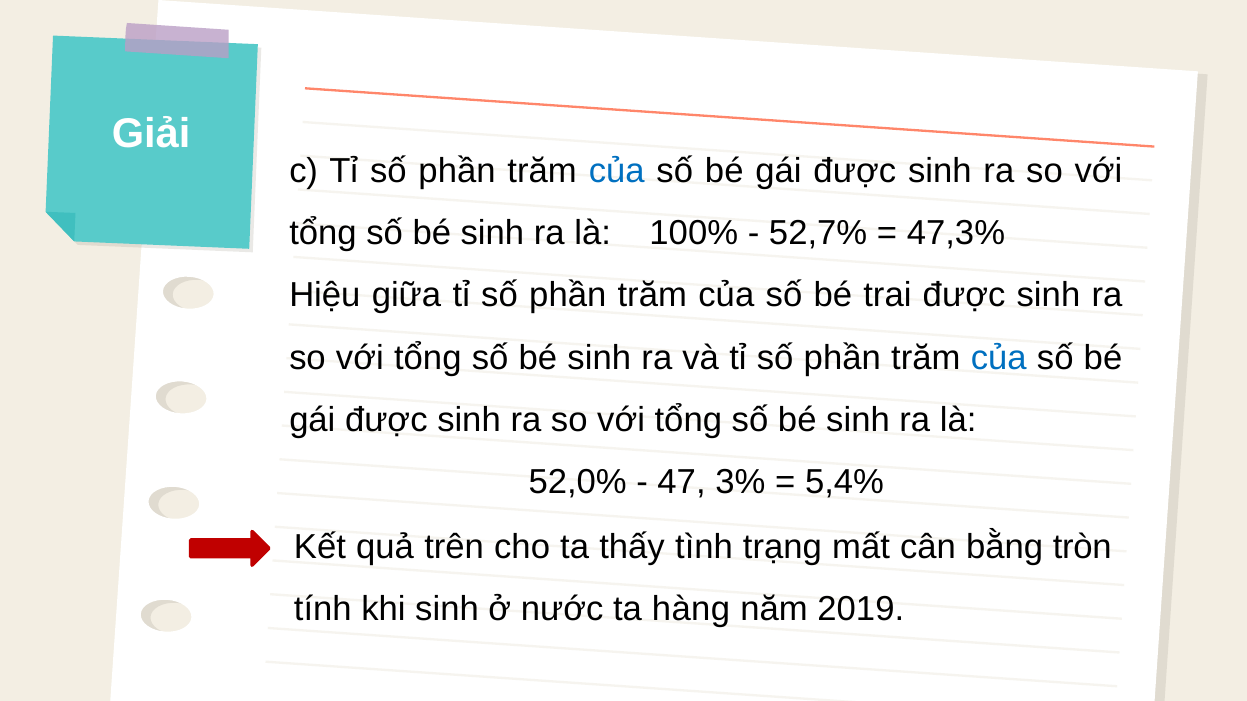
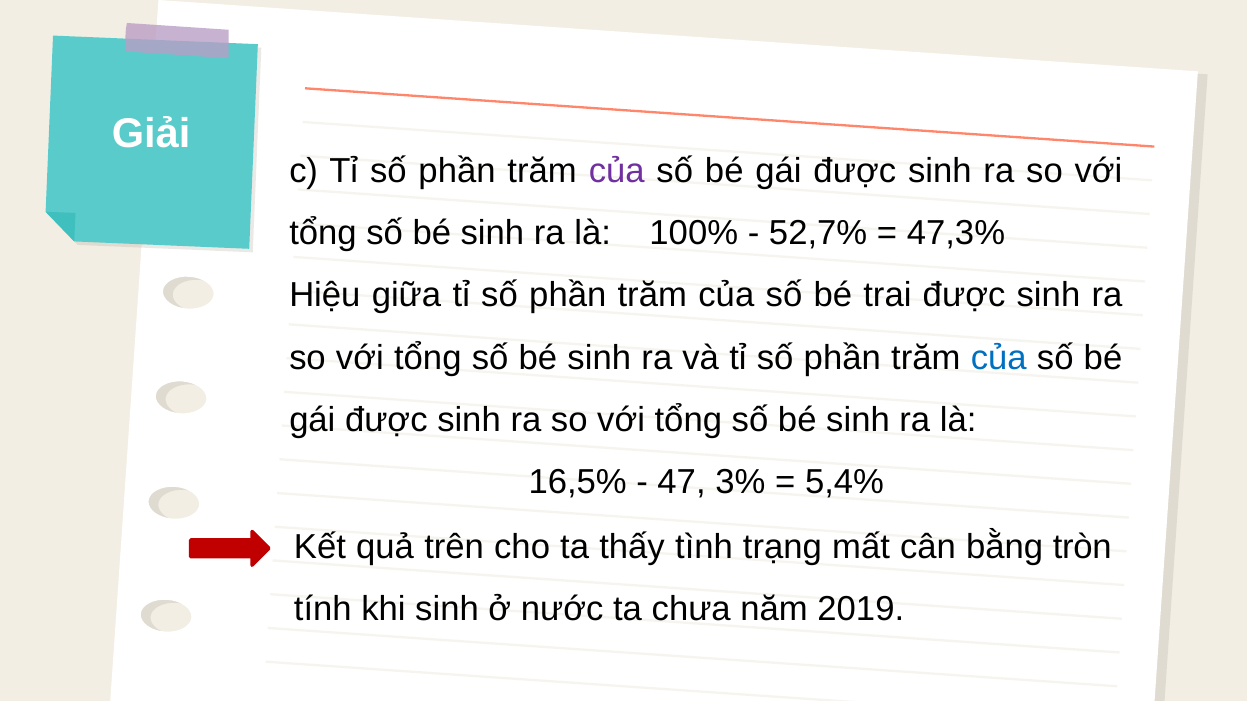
của at (617, 171) colour: blue -> purple
52,0%: 52,0% -> 16,5%
hàng: hàng -> chưa
